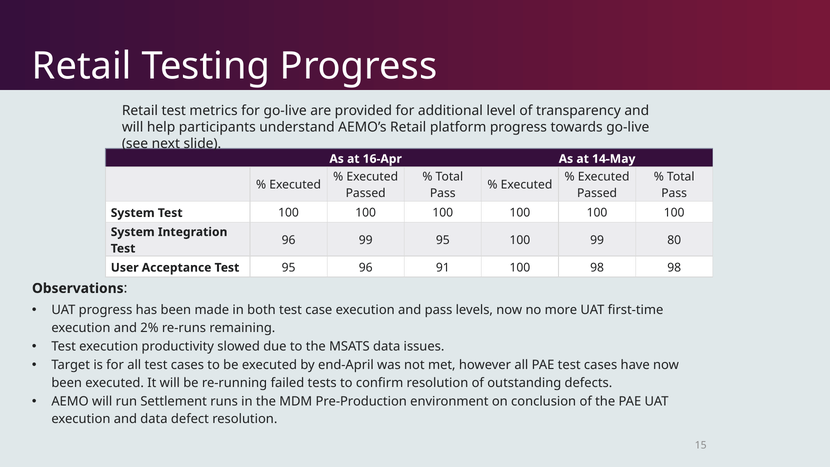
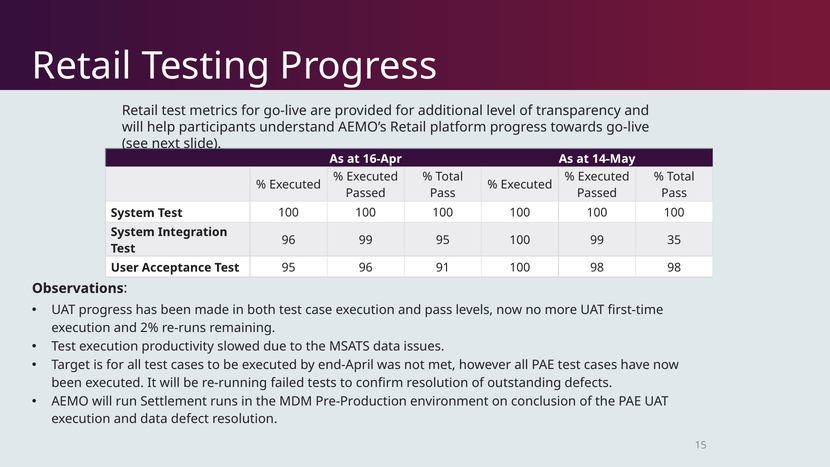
80: 80 -> 35
